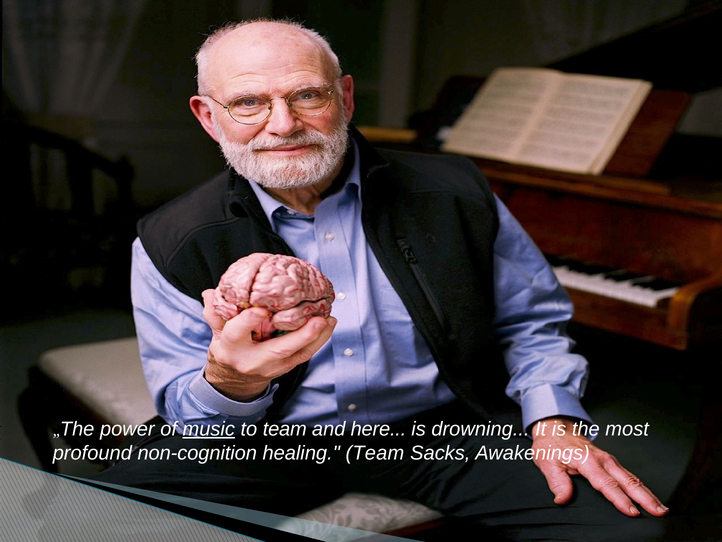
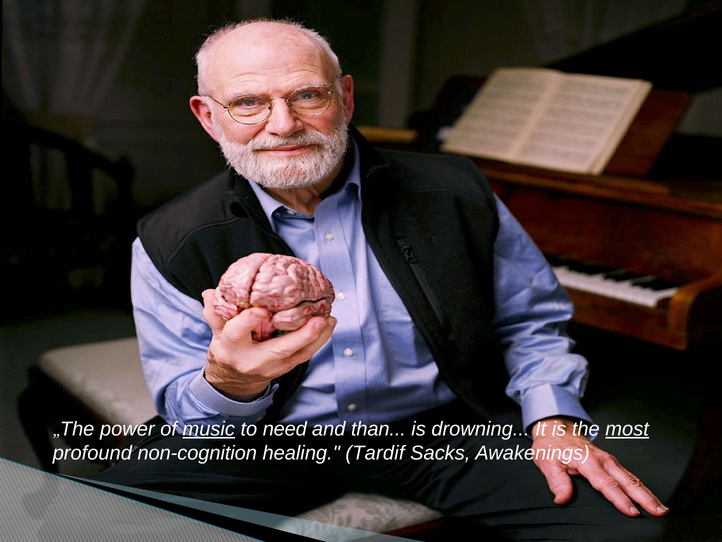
to team: team -> need
here: here -> than
most underline: none -> present
healing Team: Team -> Tardif
